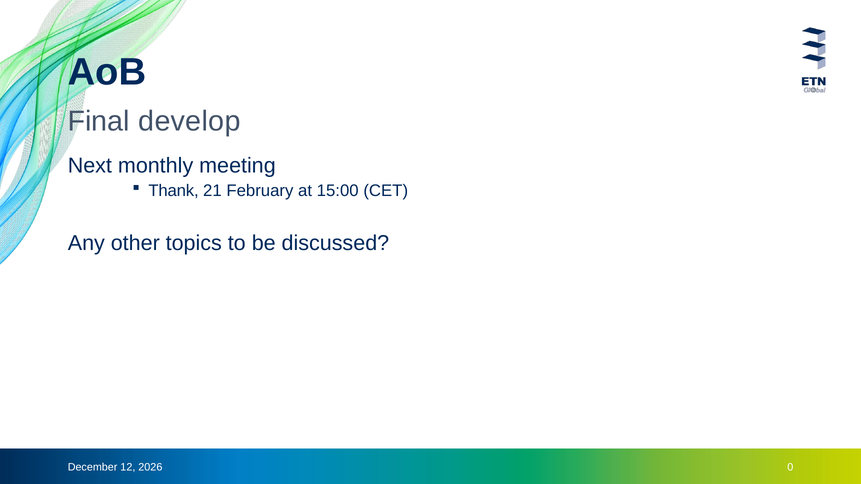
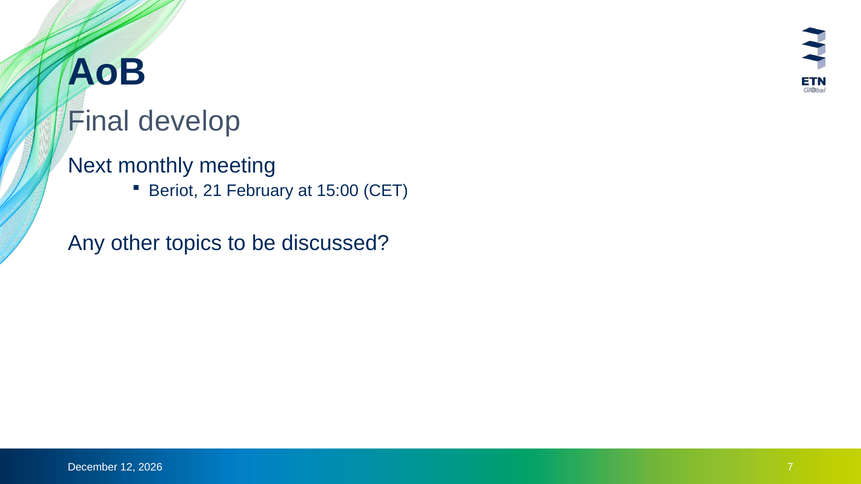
Thank: Thank -> Beriot
0: 0 -> 7
